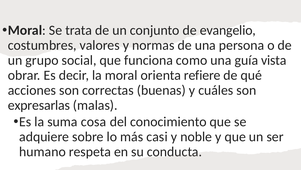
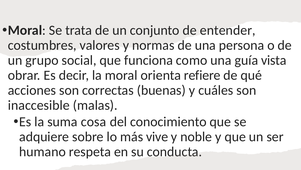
evangelio: evangelio -> entender
expresarlas: expresarlas -> inaccesible
casi: casi -> vive
